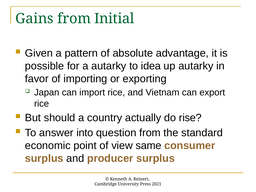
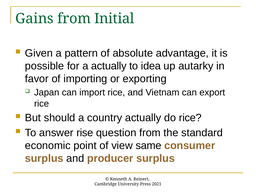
a autarky: autarky -> actually
do rise: rise -> rice
into: into -> rise
